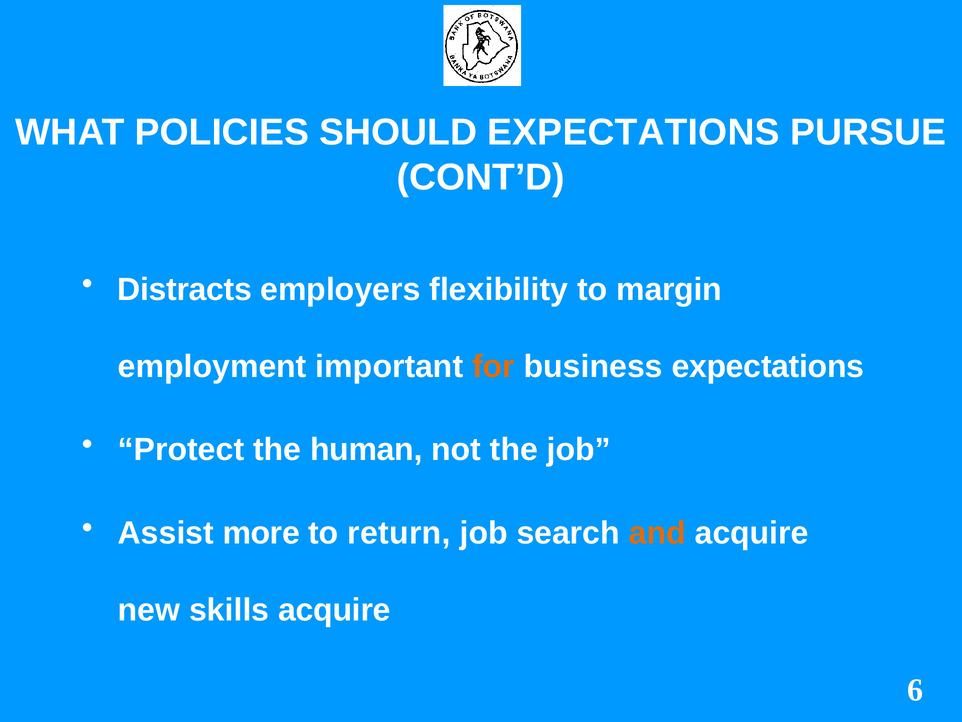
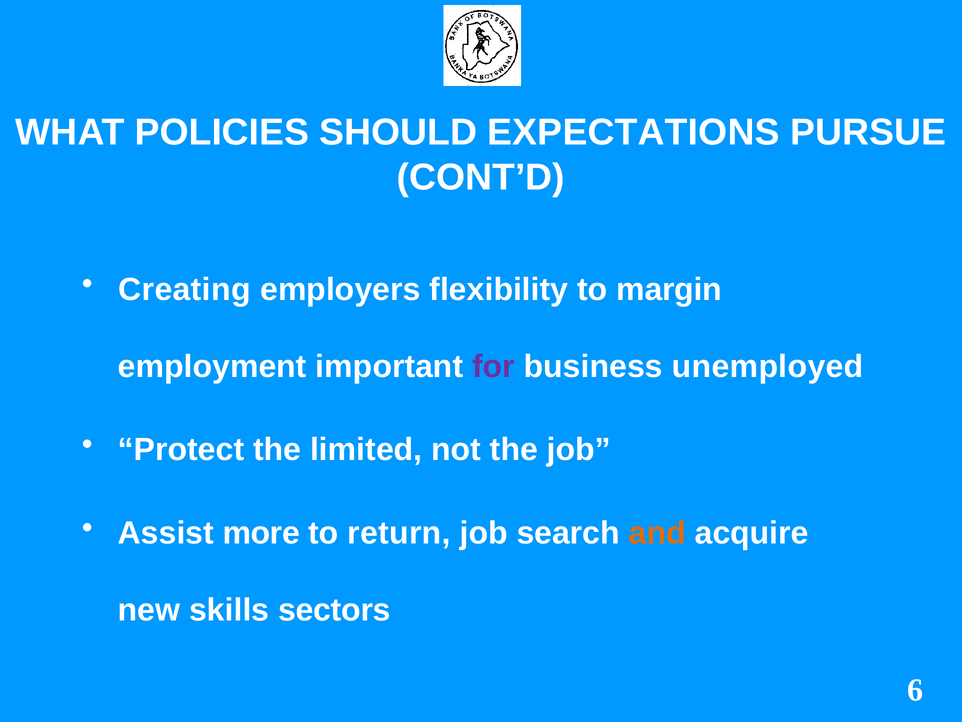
Distracts: Distracts -> Creating
for colour: orange -> purple
business expectations: expectations -> unemployed
human: human -> limited
skills acquire: acquire -> sectors
